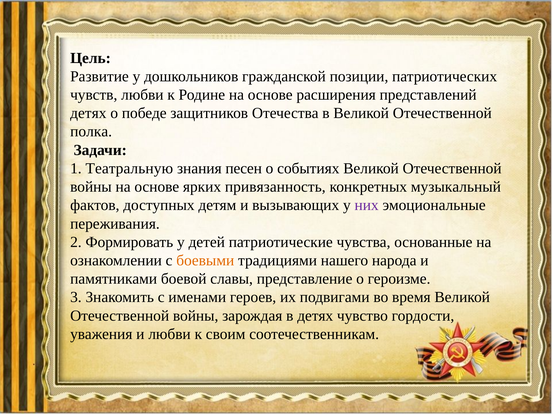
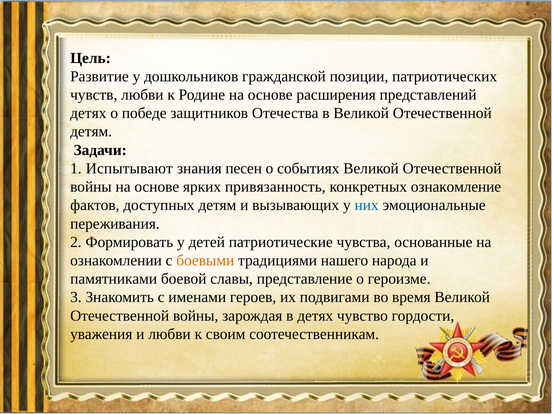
полка at (91, 132): полка -> детям
Театральную: Театральную -> Испытывают
музыкальный: музыкальный -> ознакомление
них colour: purple -> blue
